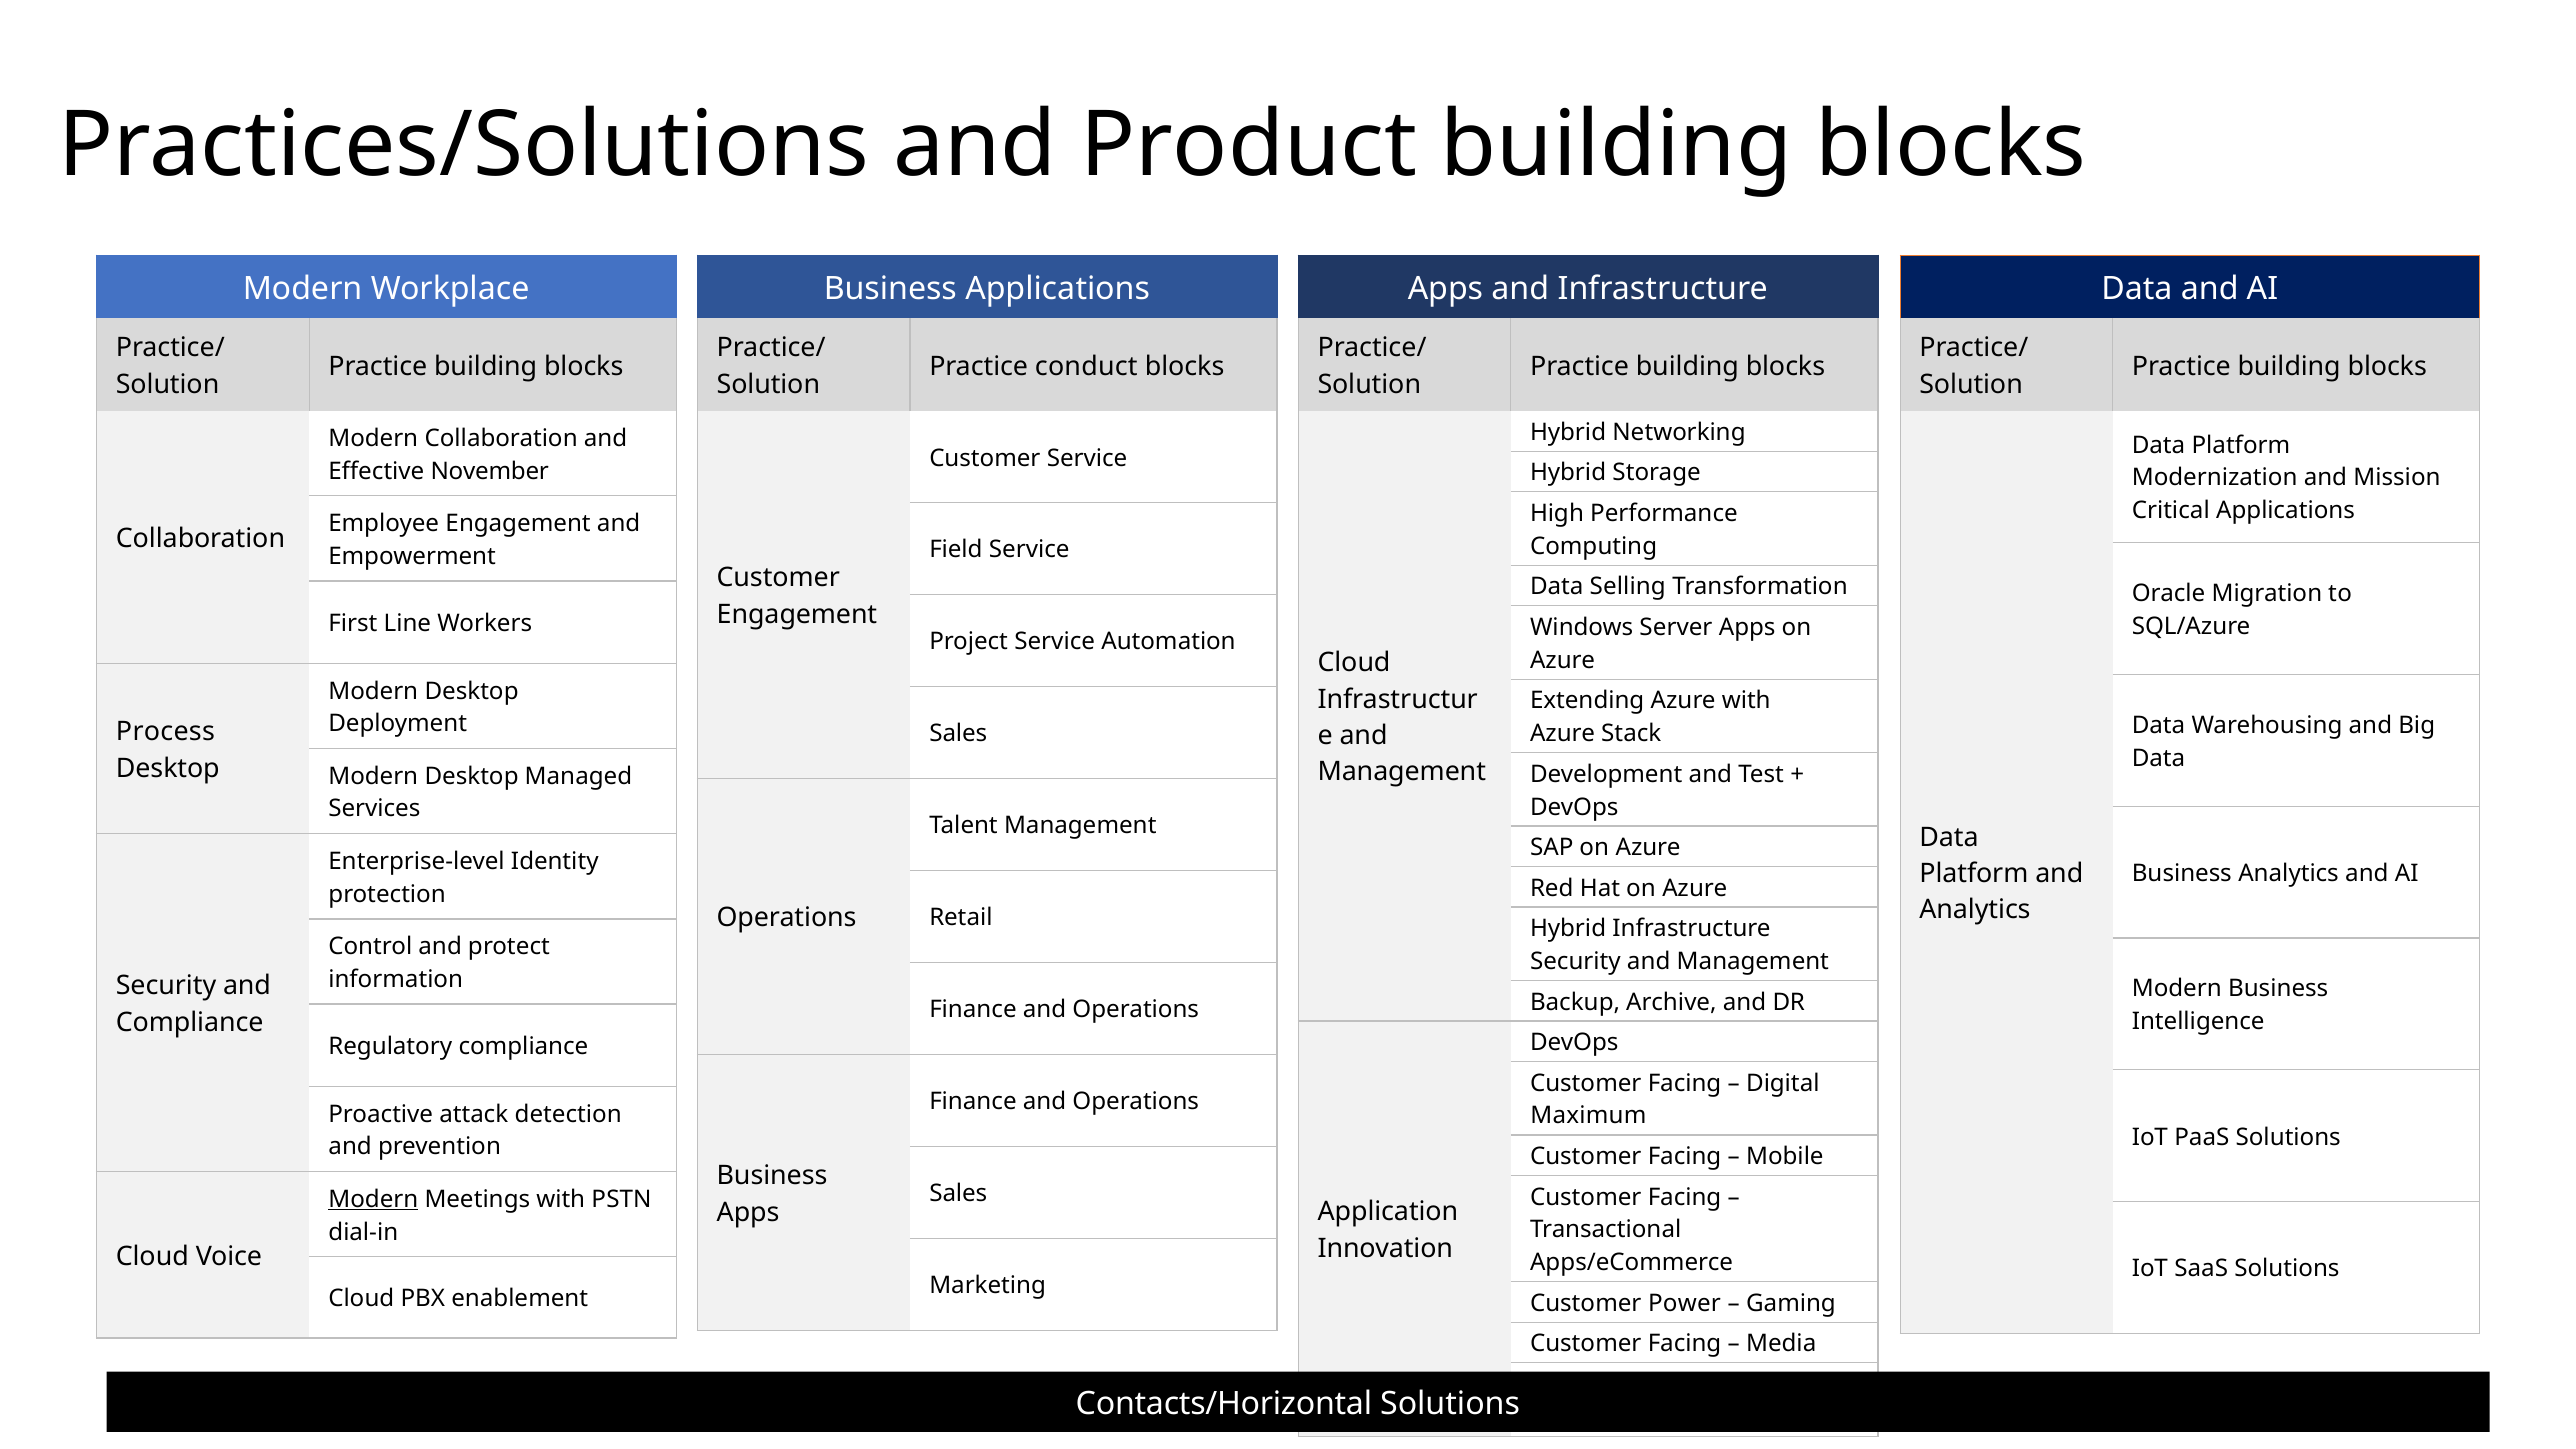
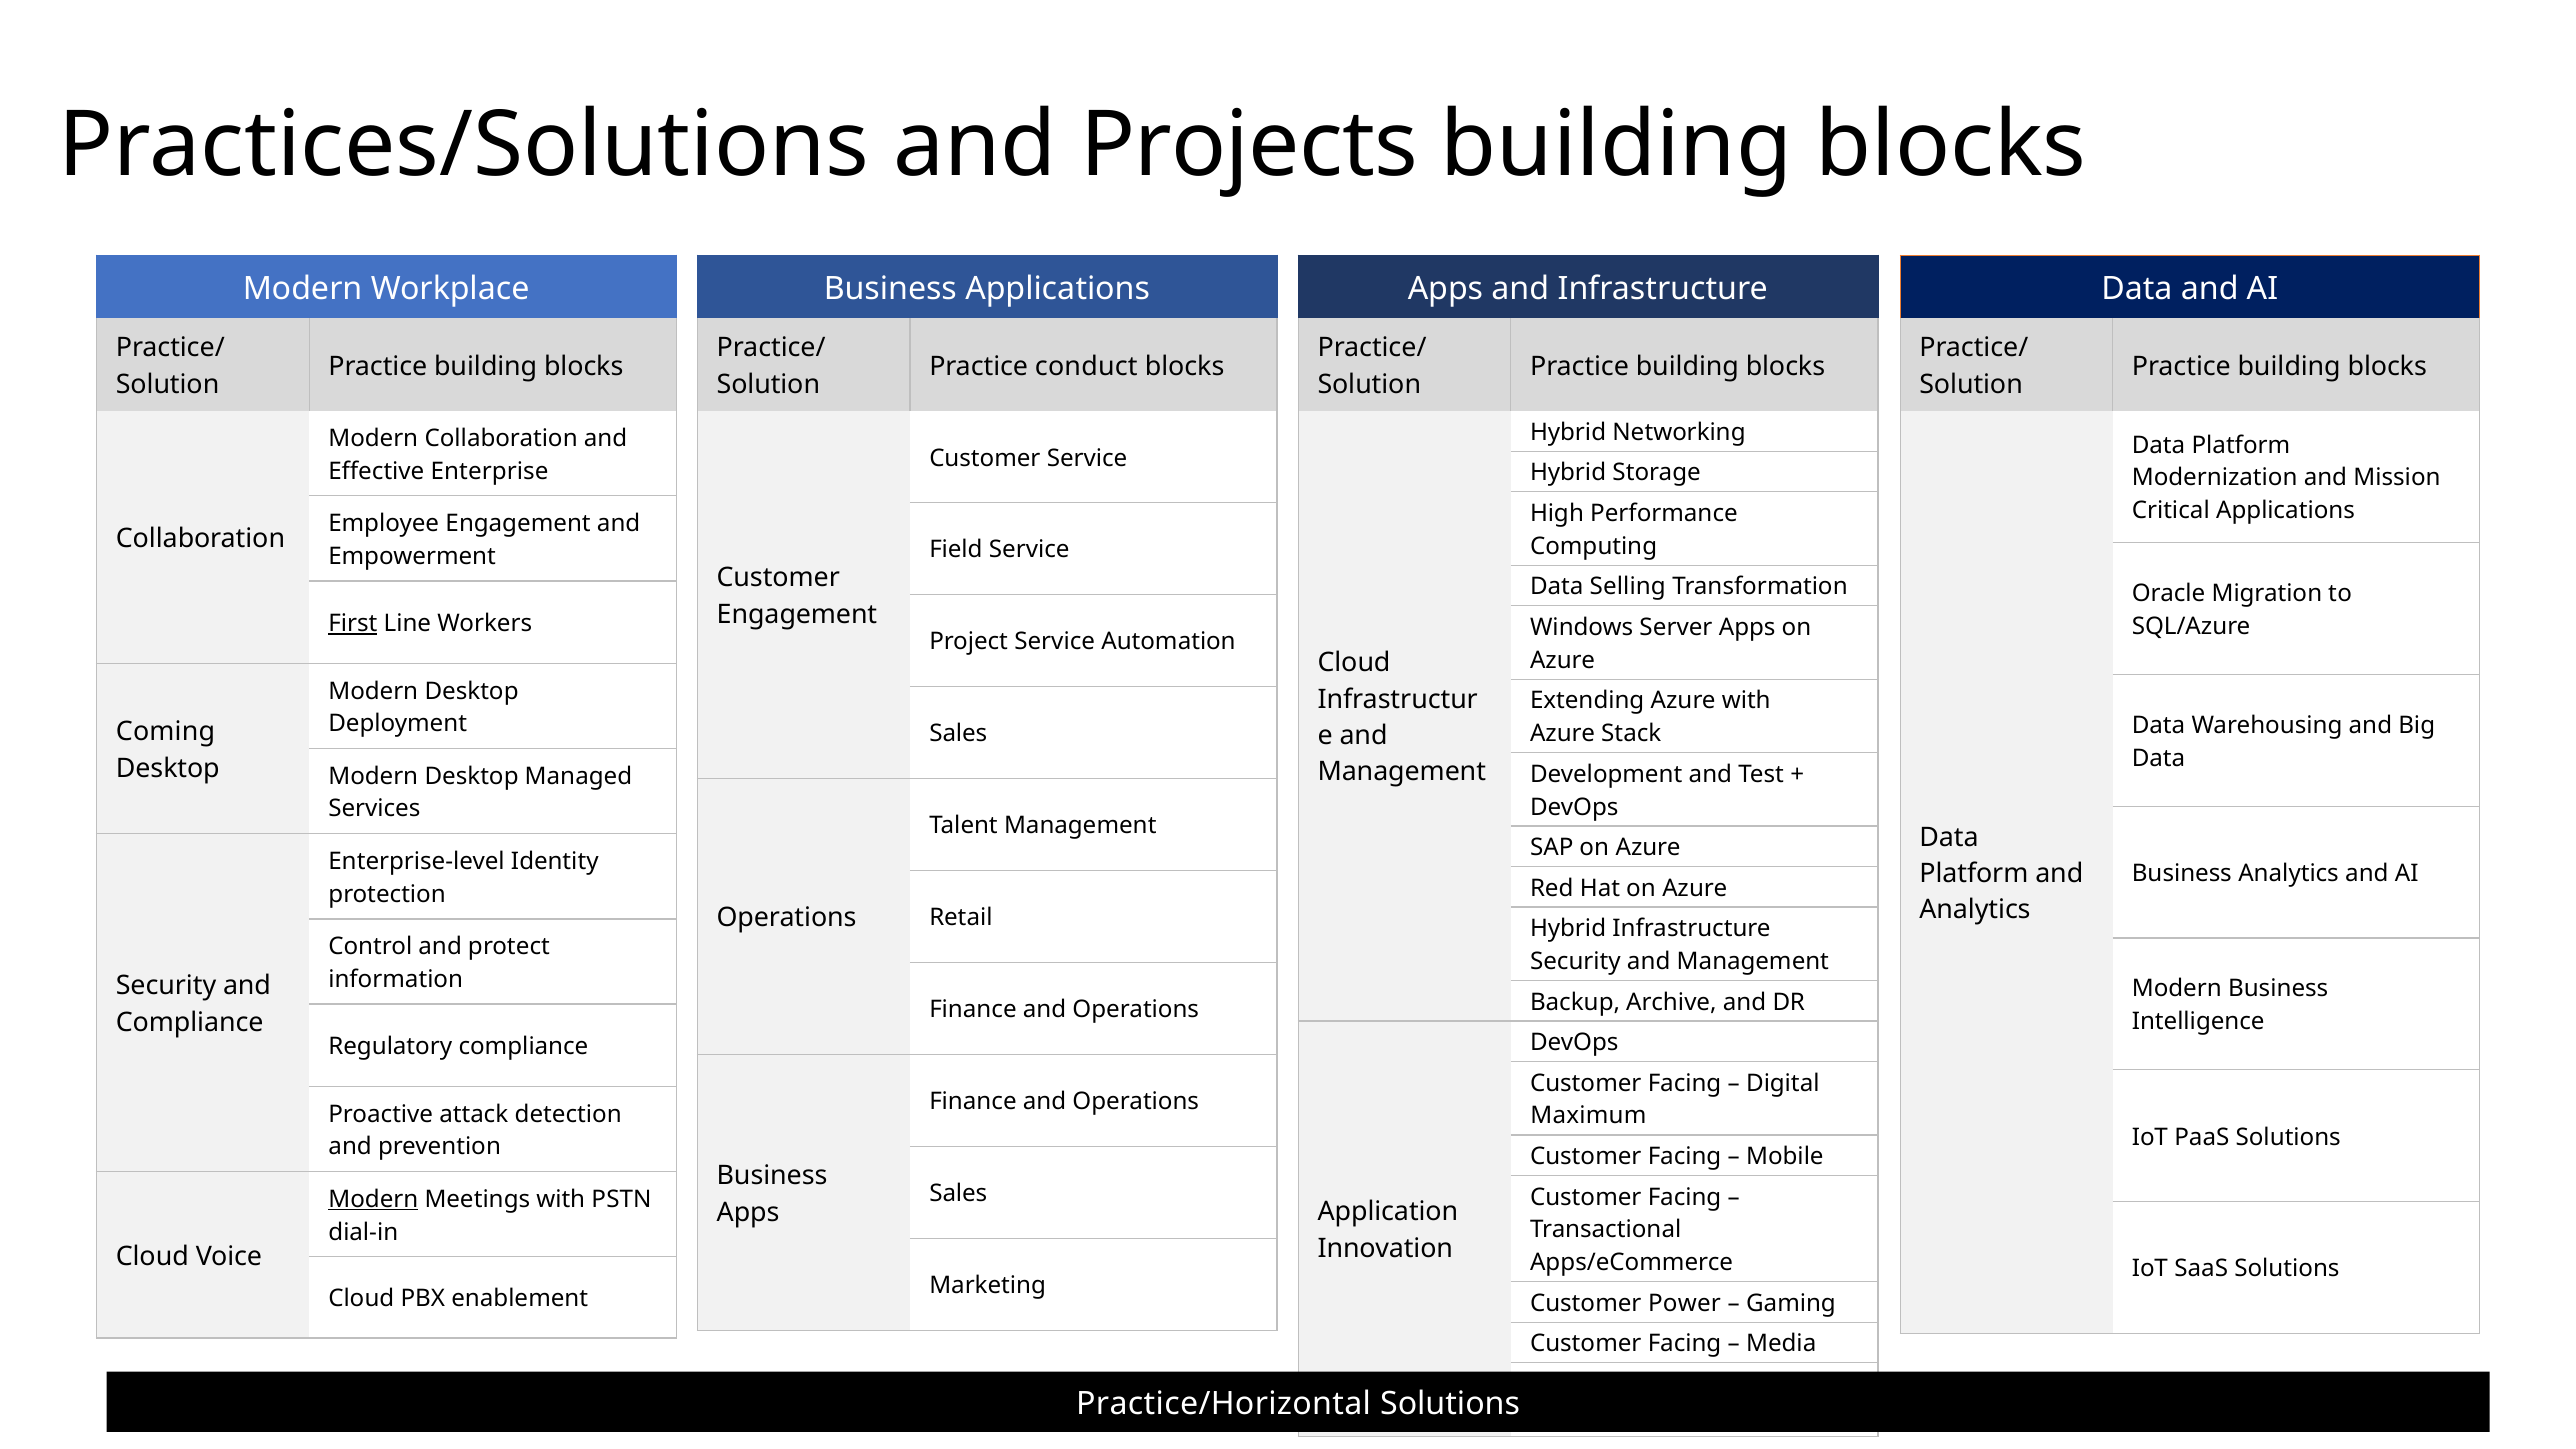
Product: Product -> Projects
November: November -> Enterprise
First underline: none -> present
Process: Process -> Coming
Contacts/Horizontal: Contacts/Horizontal -> Practice/Horizontal
